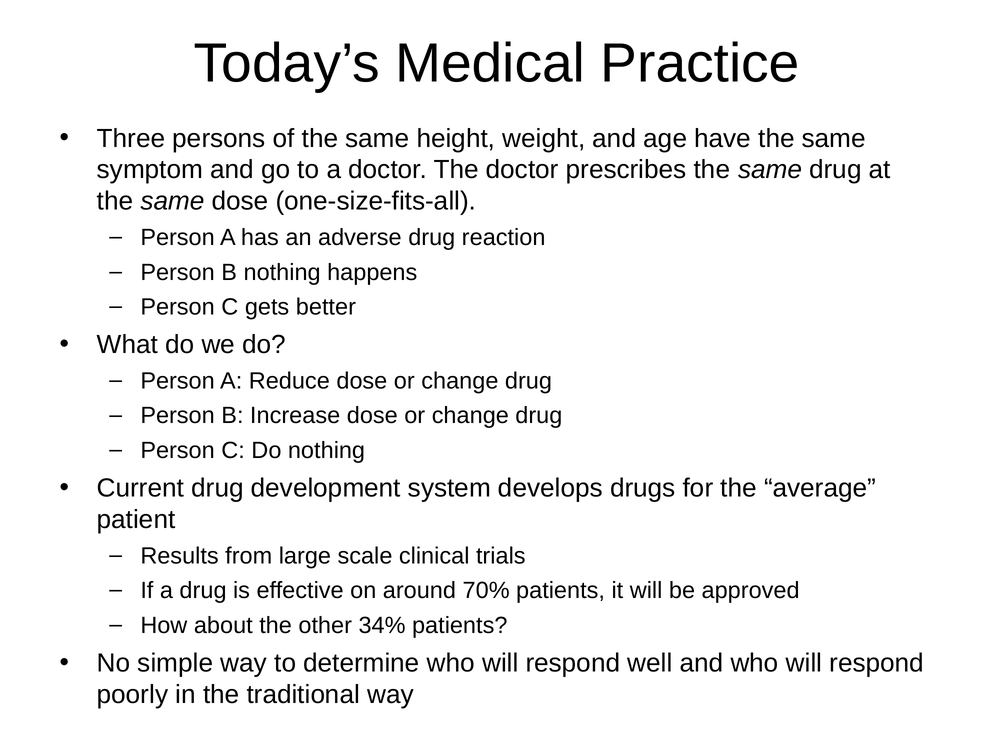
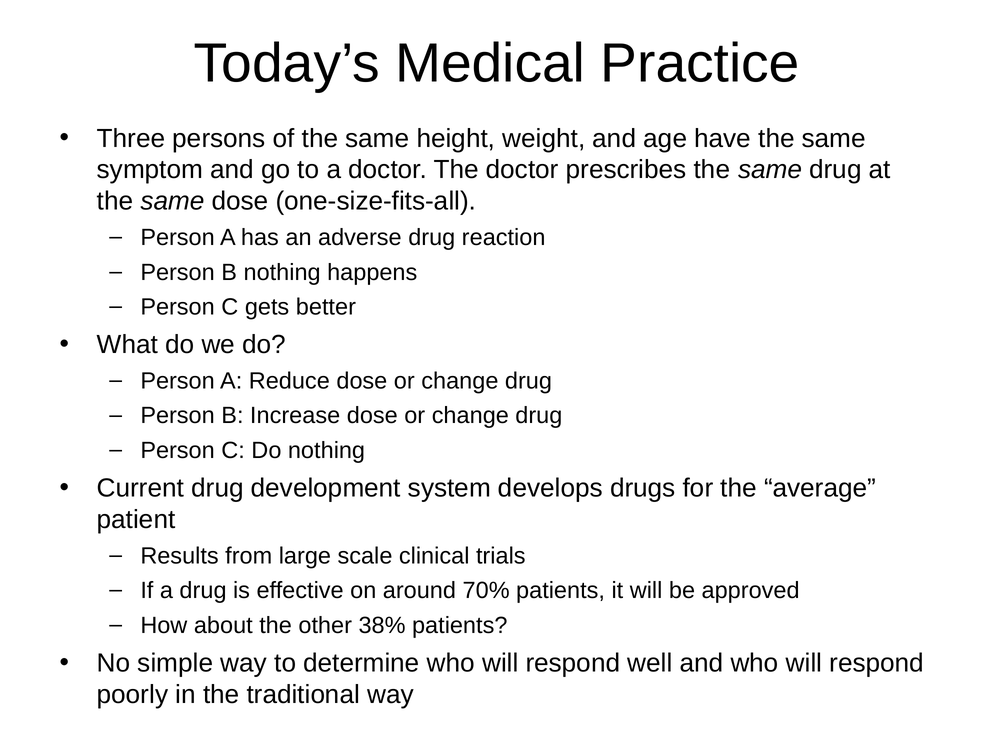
34%: 34% -> 38%
